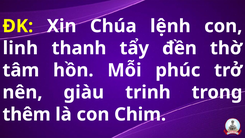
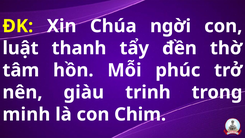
lệnh: lệnh -> ngời
linh: linh -> luật
thêm: thêm -> minh
